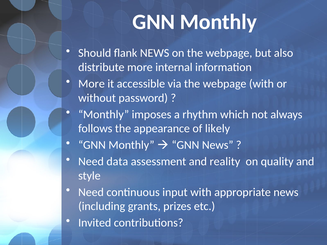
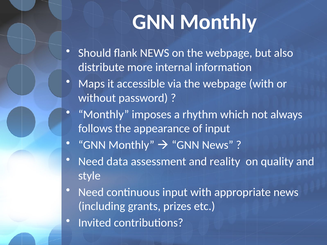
More at (91, 84): More -> Maps
of likely: likely -> input
